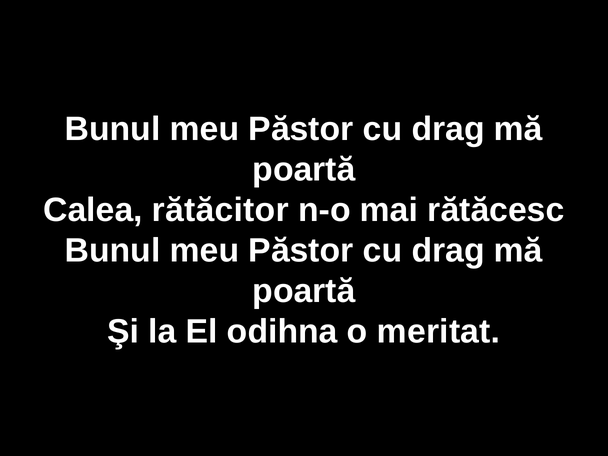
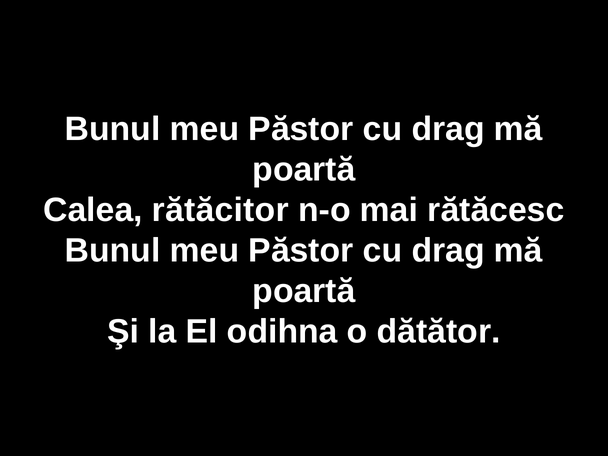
meritat: meritat -> dătător
